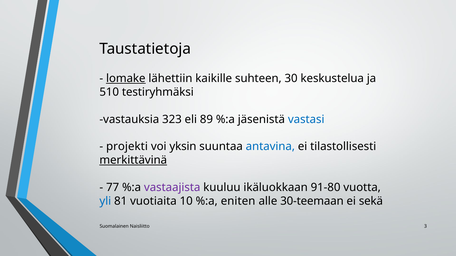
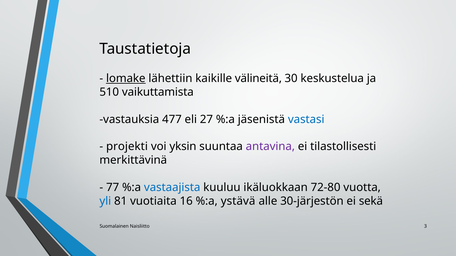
suhteen: suhteen -> välineitä
testiryhmäksi: testiryhmäksi -> vaikuttamista
323: 323 -> 477
89: 89 -> 27
antavina colour: blue -> purple
merkittävinä underline: present -> none
vastaajista colour: purple -> blue
91-80: 91-80 -> 72-80
10: 10 -> 16
eniten: eniten -> ystävä
30-teemaan: 30-teemaan -> 30-järjestön
